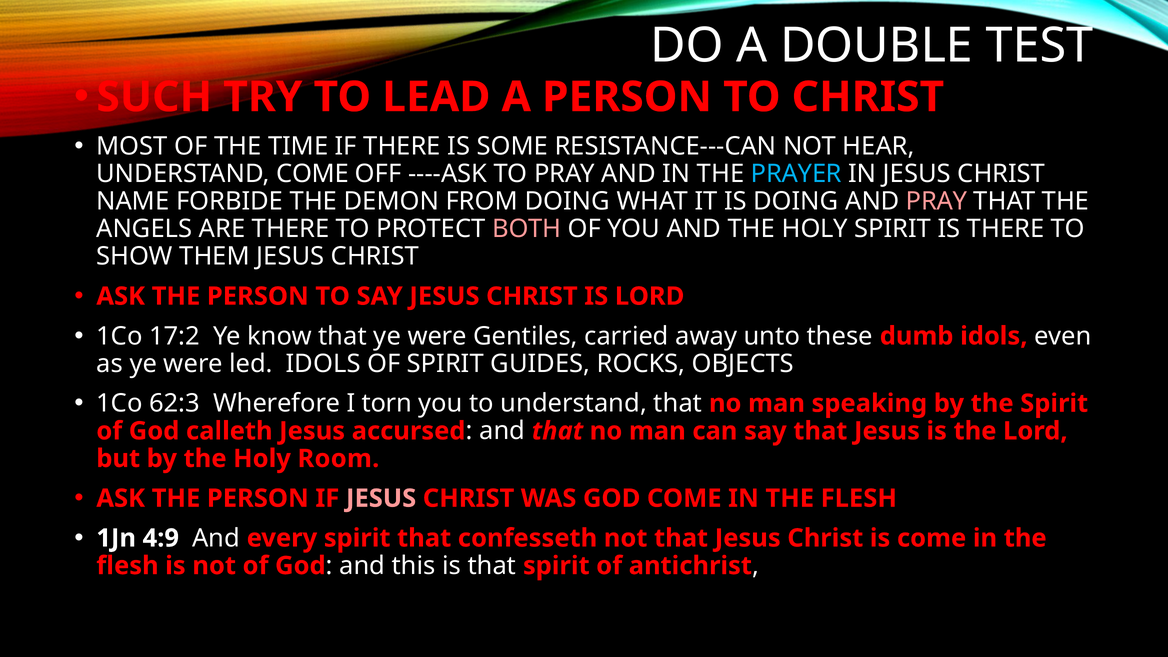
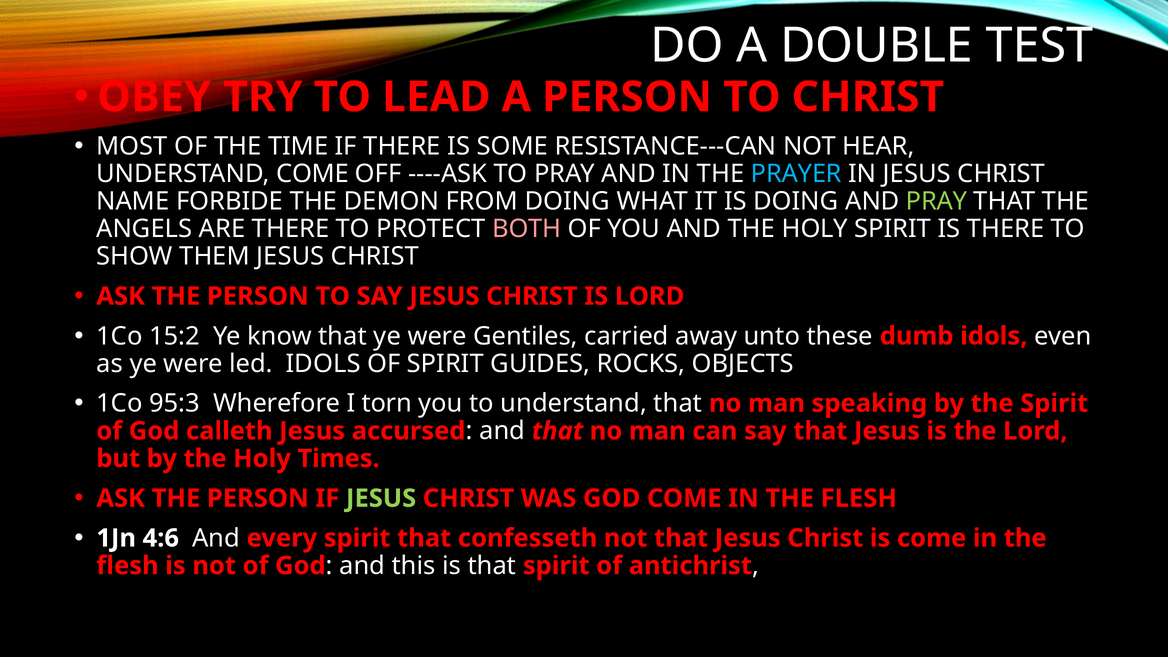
SUCH: SUCH -> OBEY
PRAY at (937, 201) colour: pink -> light green
17:2: 17:2 -> 15:2
62:3: 62:3 -> 95:3
Room: Room -> Times
JESUS at (381, 498) colour: pink -> light green
4:9: 4:9 -> 4:6
